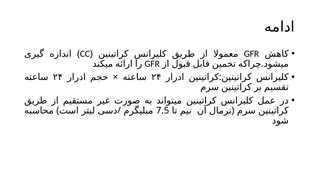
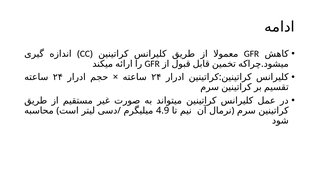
7.5: 7.5 -> 4.9
